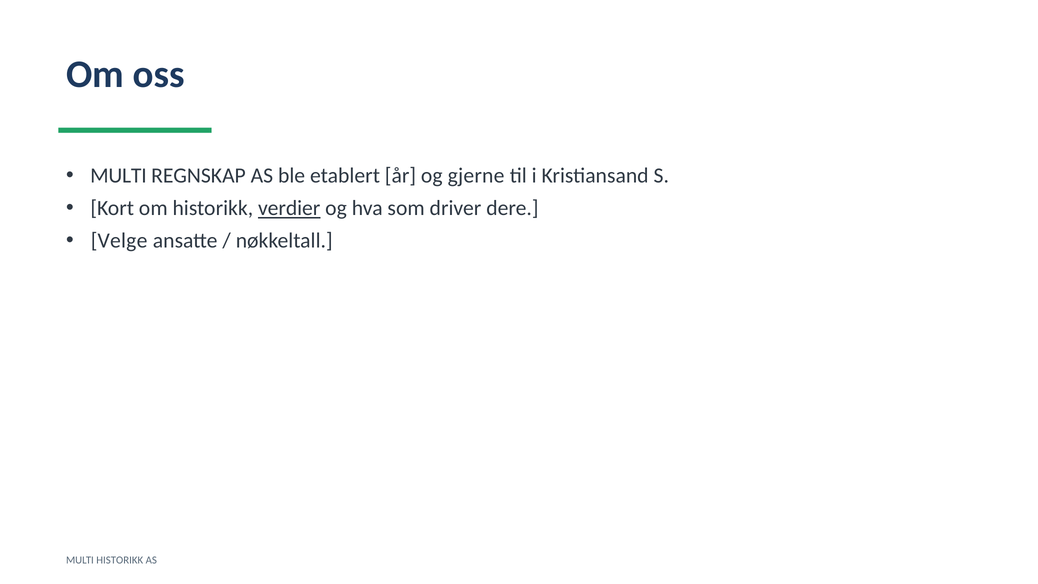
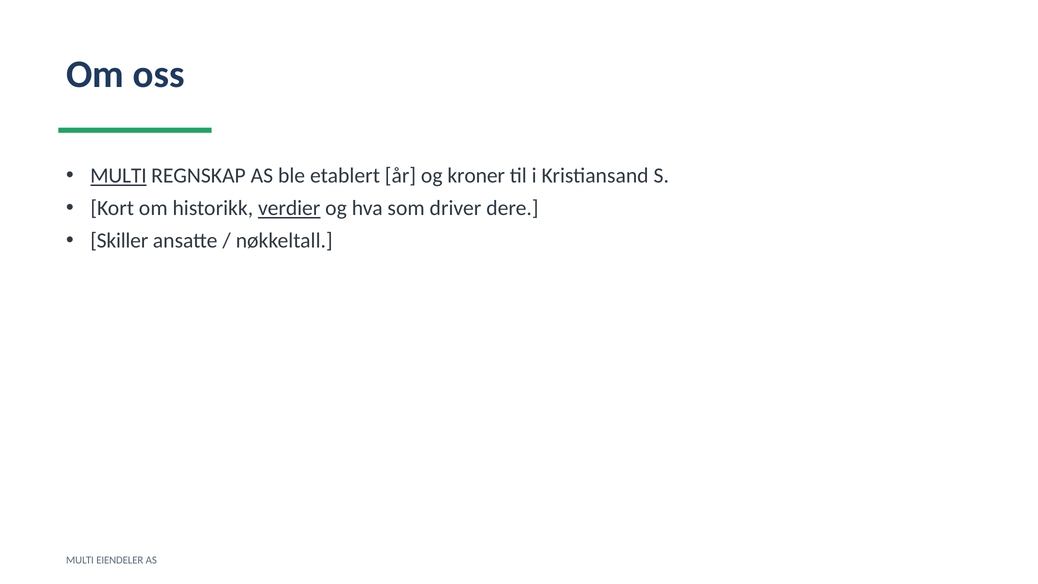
MULTI at (118, 176) underline: none -> present
gjerne: gjerne -> kroner
Velge: Velge -> Skiller
MULTI HISTORIKK: HISTORIKK -> EIENDELER
